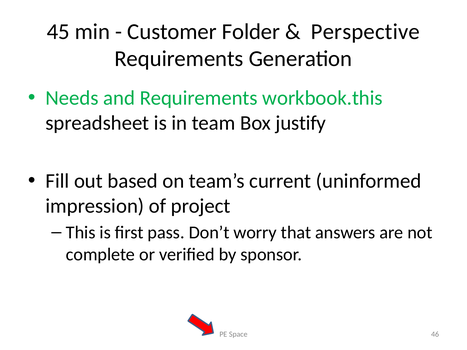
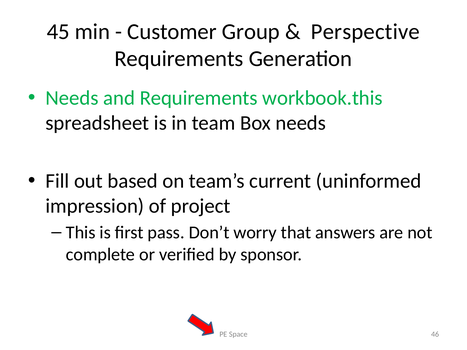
Folder: Folder -> Group
Box justify: justify -> needs
